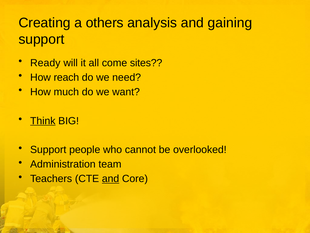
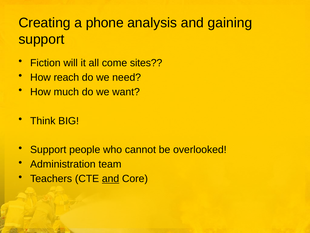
others: others -> phone
Ready: Ready -> Fiction
Think underline: present -> none
